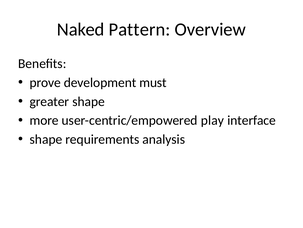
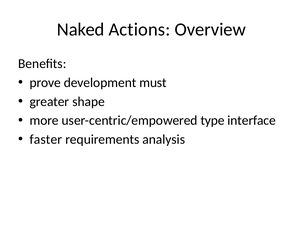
Pattern: Pattern -> Actions
play: play -> type
shape at (46, 139): shape -> faster
